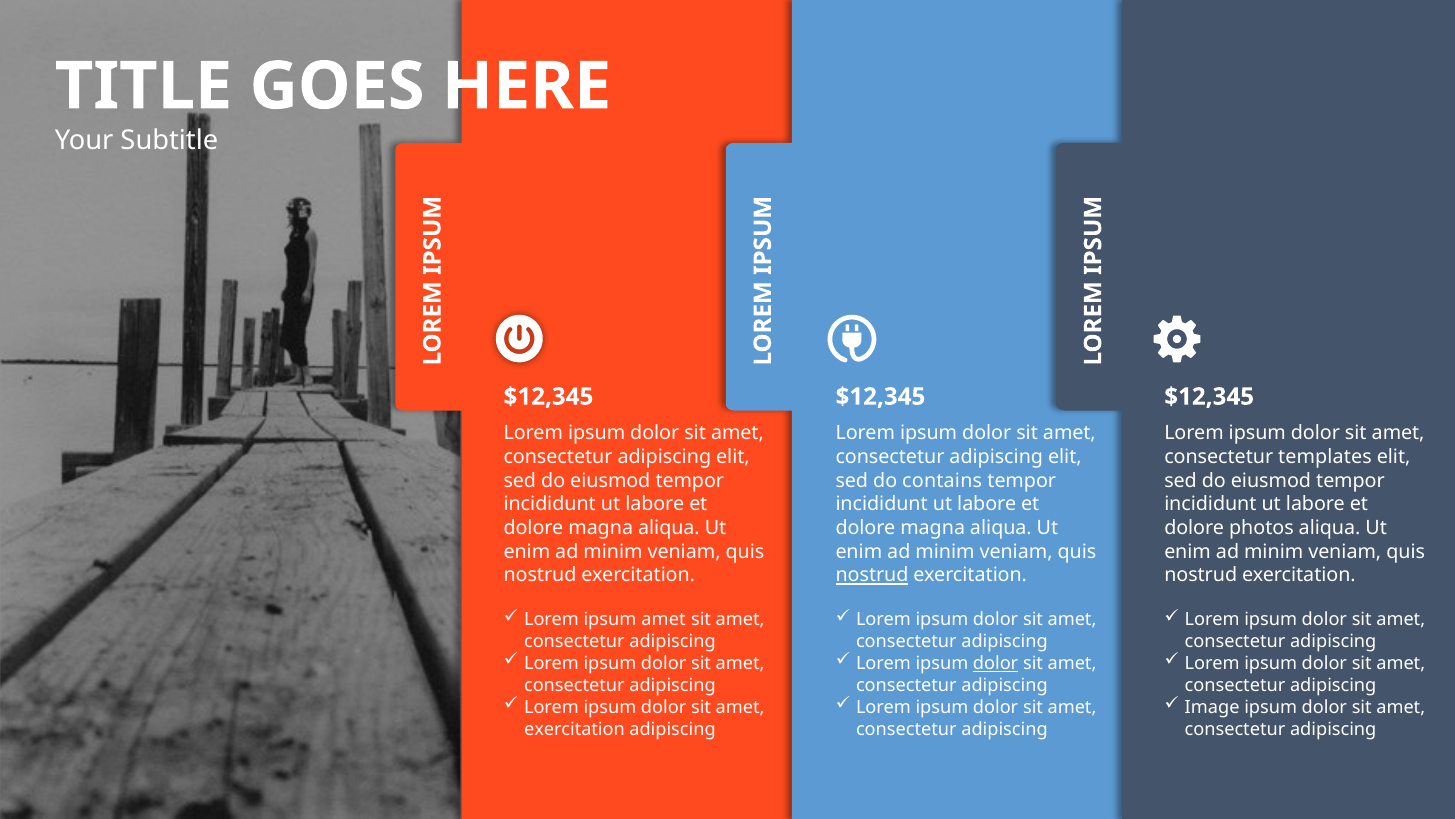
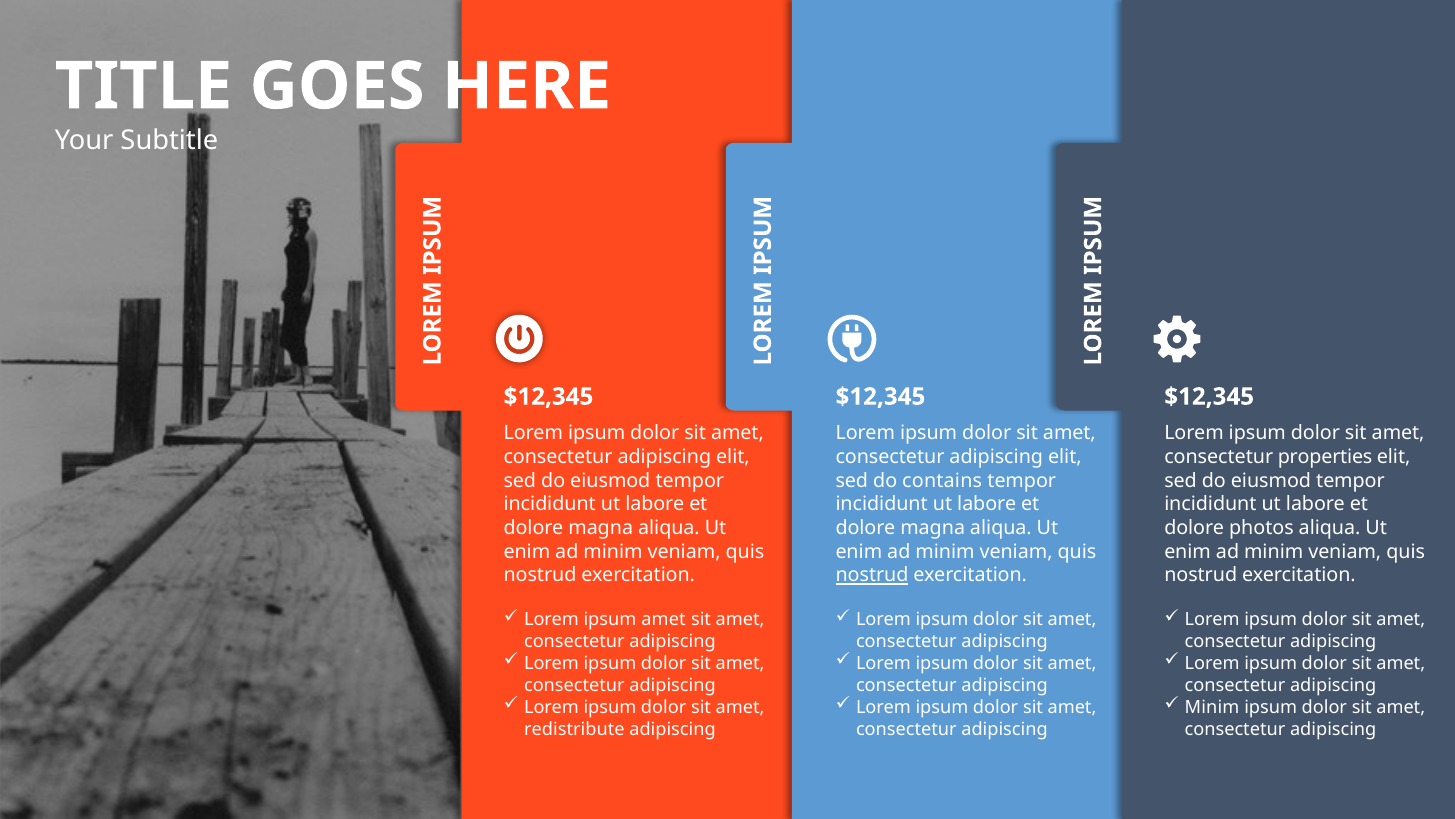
templates: templates -> properties
dolor at (996, 663) underline: present -> none
Image at (1212, 707): Image -> Minim
exercitation at (574, 729): exercitation -> redistribute
